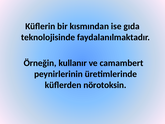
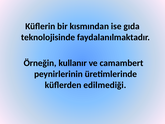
nörotoksin: nörotoksin -> edilmediği
